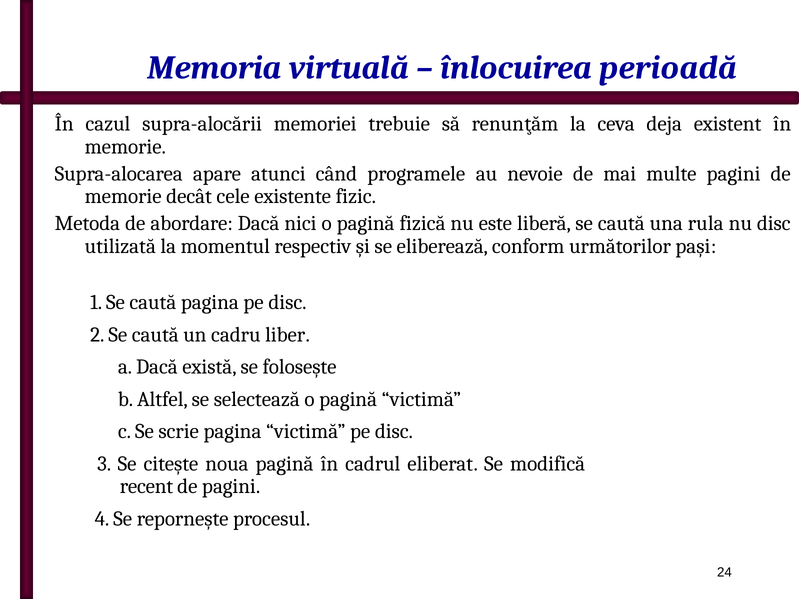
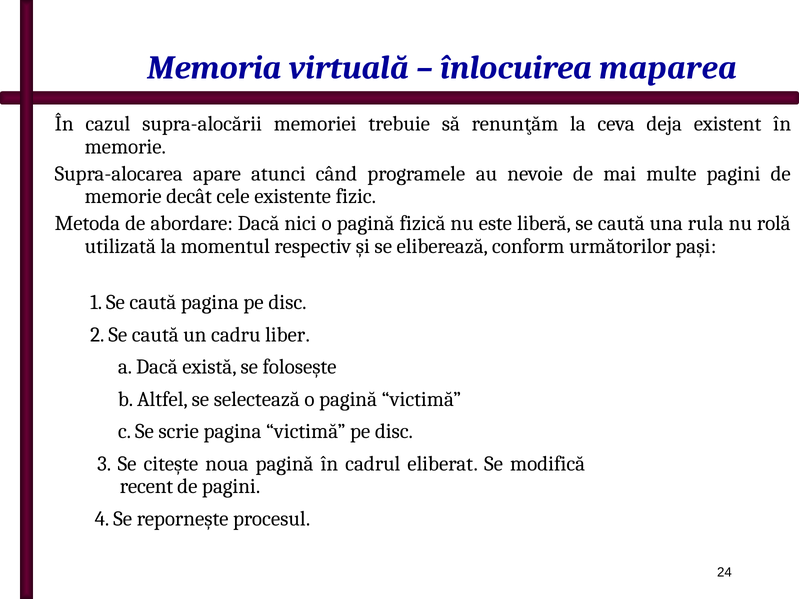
perioadă: perioadă -> maparea
nu disc: disc -> rolă
